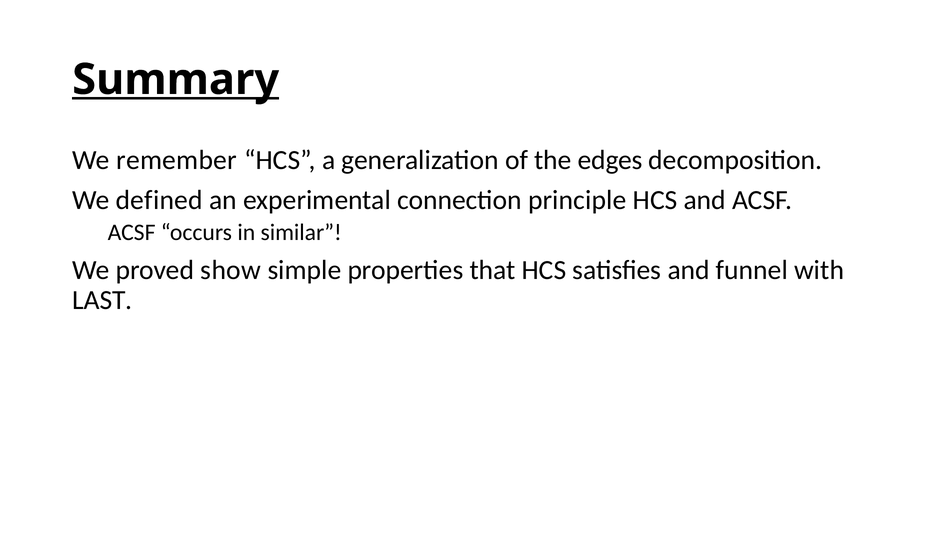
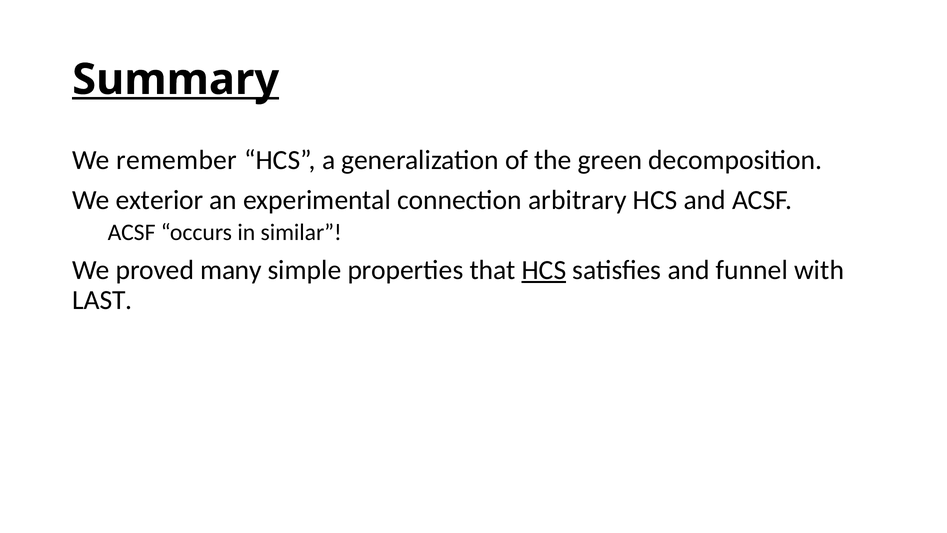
edges: edges -> green
defined: defined -> exterior
principle: principle -> arbitrary
show: show -> many
HCS at (544, 270) underline: none -> present
